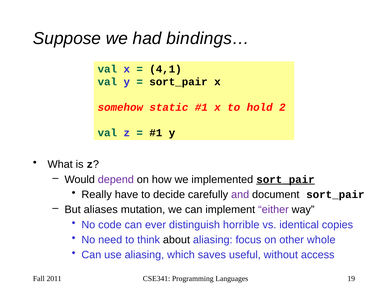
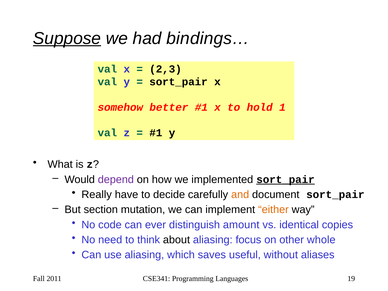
Suppose underline: none -> present
4,1: 4,1 -> 2,3
static: static -> better
2: 2 -> 1
and colour: purple -> orange
aliases: aliases -> section
either colour: purple -> orange
horrible: horrible -> amount
access: access -> aliases
